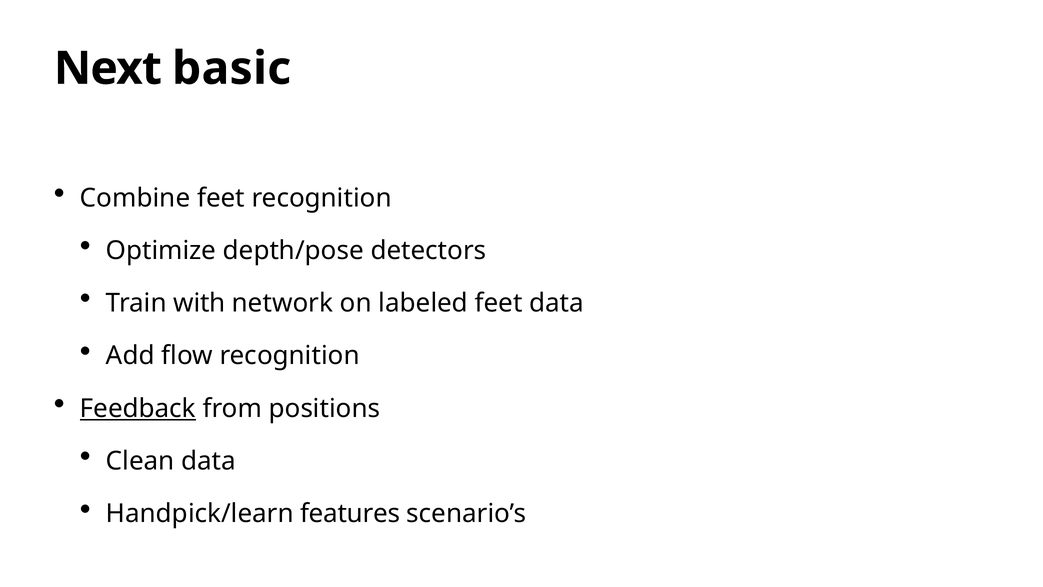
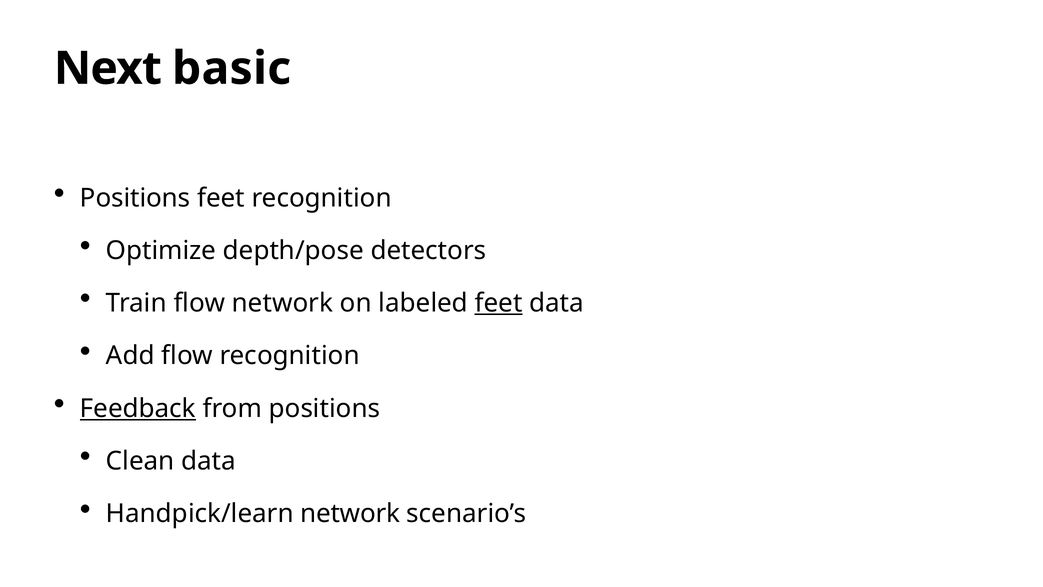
Combine at (135, 198): Combine -> Positions
Train with: with -> flow
feet at (499, 303) underline: none -> present
Handpick/learn features: features -> network
